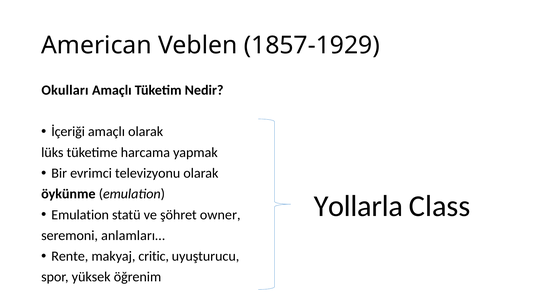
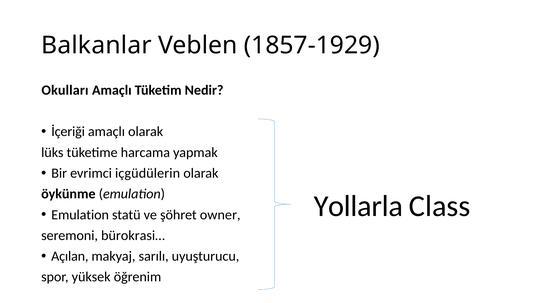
American: American -> Balkanlar
televizyonu: televizyonu -> içgüdülerin
anlamları…: anlamları… -> bürokrasi…
Rente: Rente -> Açılan
critic: critic -> sarılı
